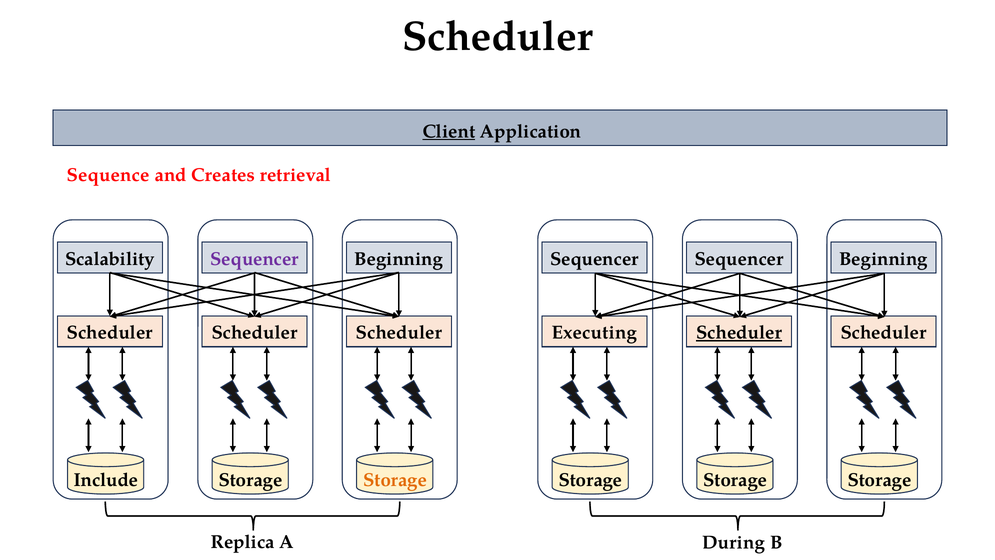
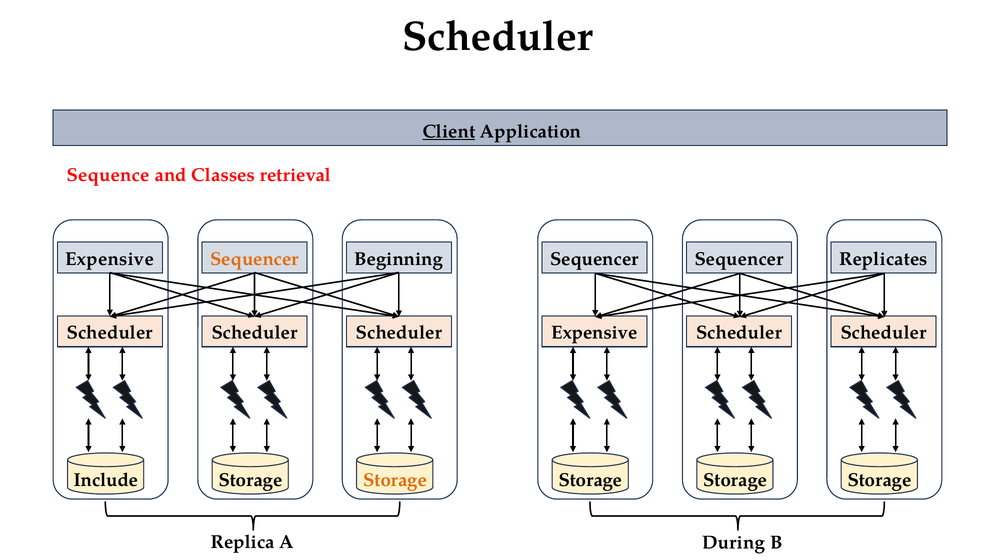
Creates: Creates -> Classes
Scalability at (110, 259): Scalability -> Expensive
Sequencer at (254, 259) colour: purple -> orange
Beginning at (883, 259): Beginning -> Replicates
Executing at (594, 333): Executing -> Expensive
Scheduler at (739, 333) underline: present -> none
